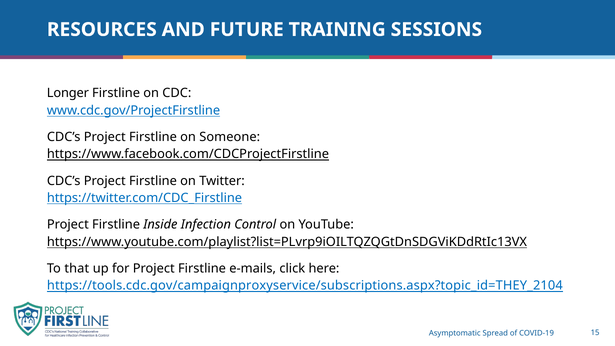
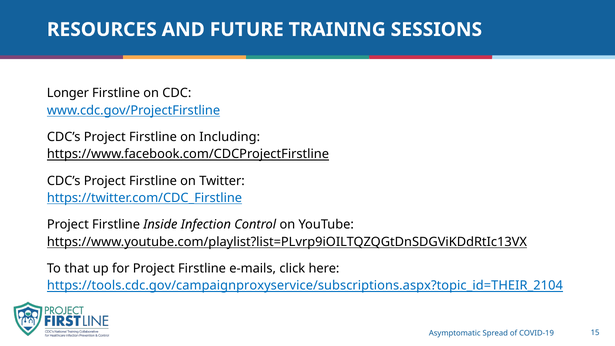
Someone: Someone -> Including
https://tools.cdc.gov/campaignproxyservice/subscriptions.aspx?topic_id=THEY_2104: https://tools.cdc.gov/campaignproxyservice/subscriptions.aspx?topic_id=THEY_2104 -> https://tools.cdc.gov/campaignproxyservice/subscriptions.aspx?topic_id=THEIR_2104
